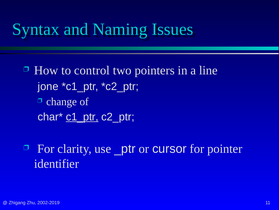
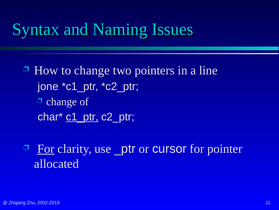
to control: control -> change
For at (46, 148) underline: none -> present
identifier: identifier -> allocated
